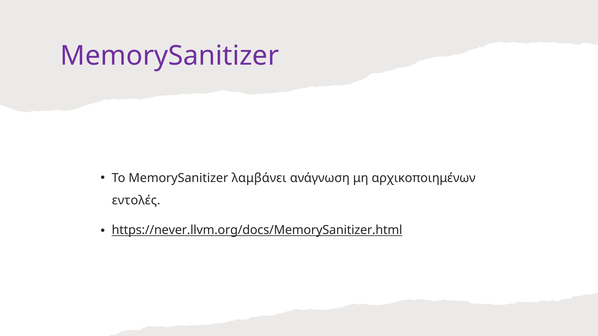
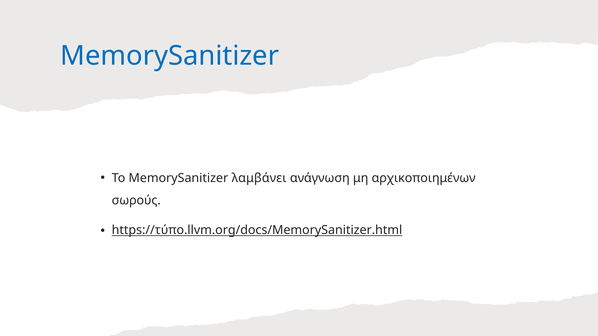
MemorySanitizer at (170, 56) colour: purple -> blue
εντολές: εντολές -> σωρούς
https://never.llvm.org/docs/MemorySanitizer.html: https://never.llvm.org/docs/MemorySanitizer.html -> https://τύπο.llvm.org/docs/MemorySanitizer.html
